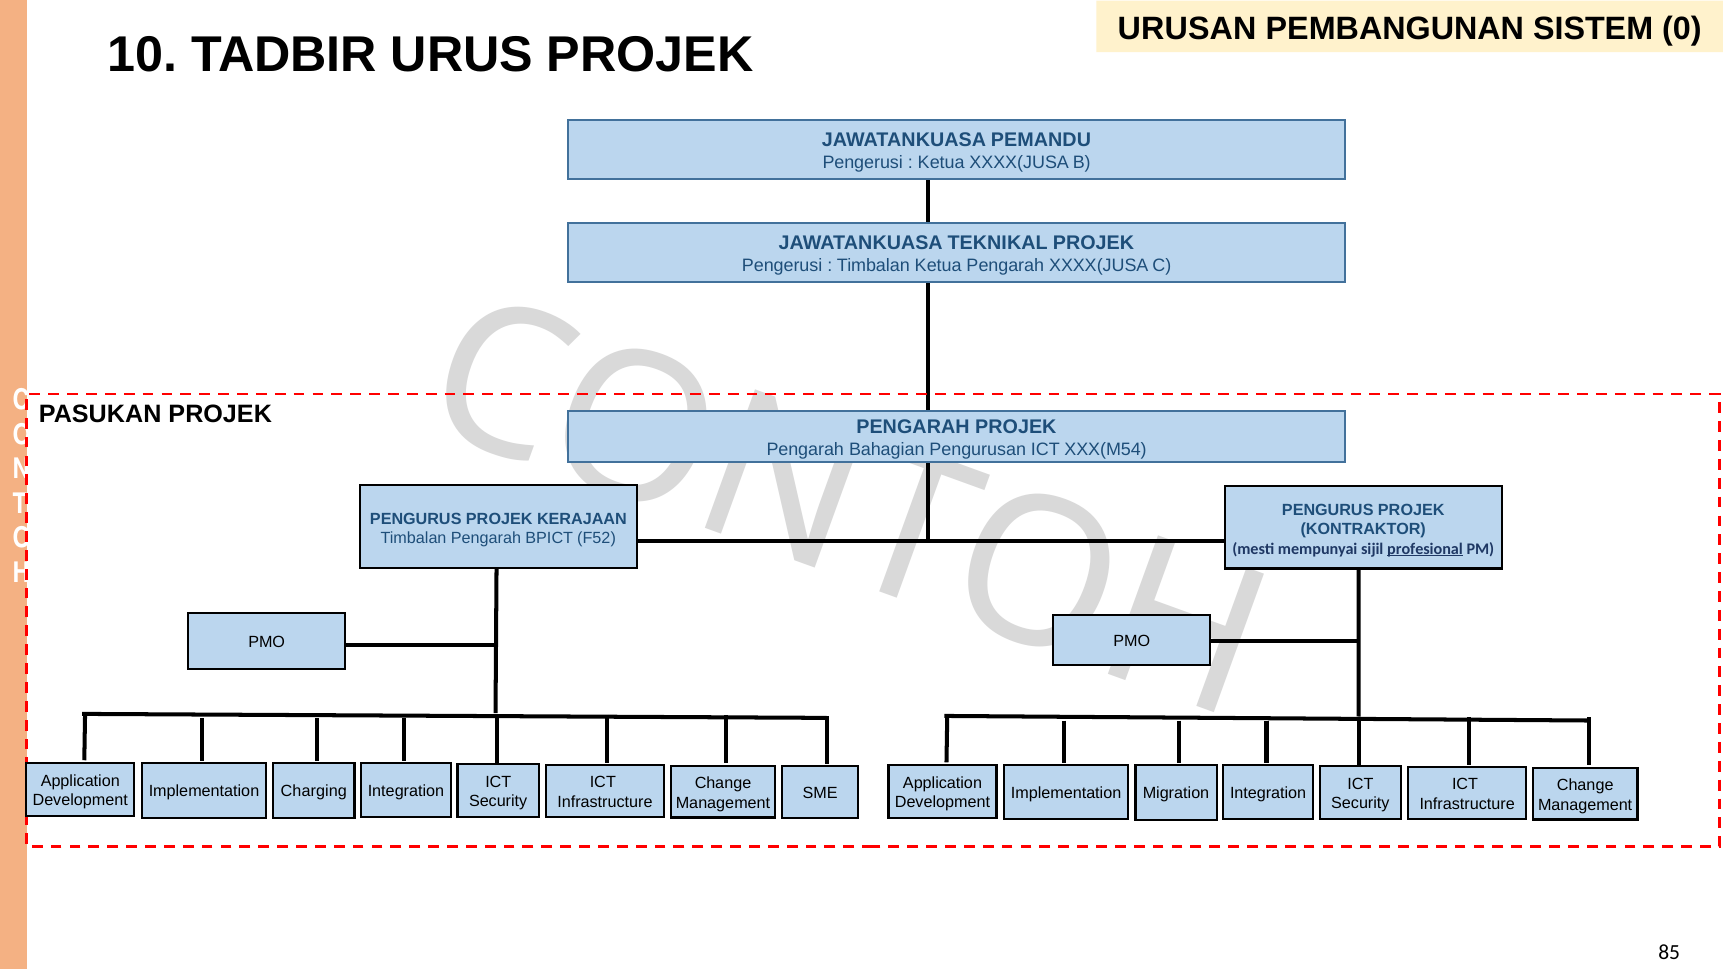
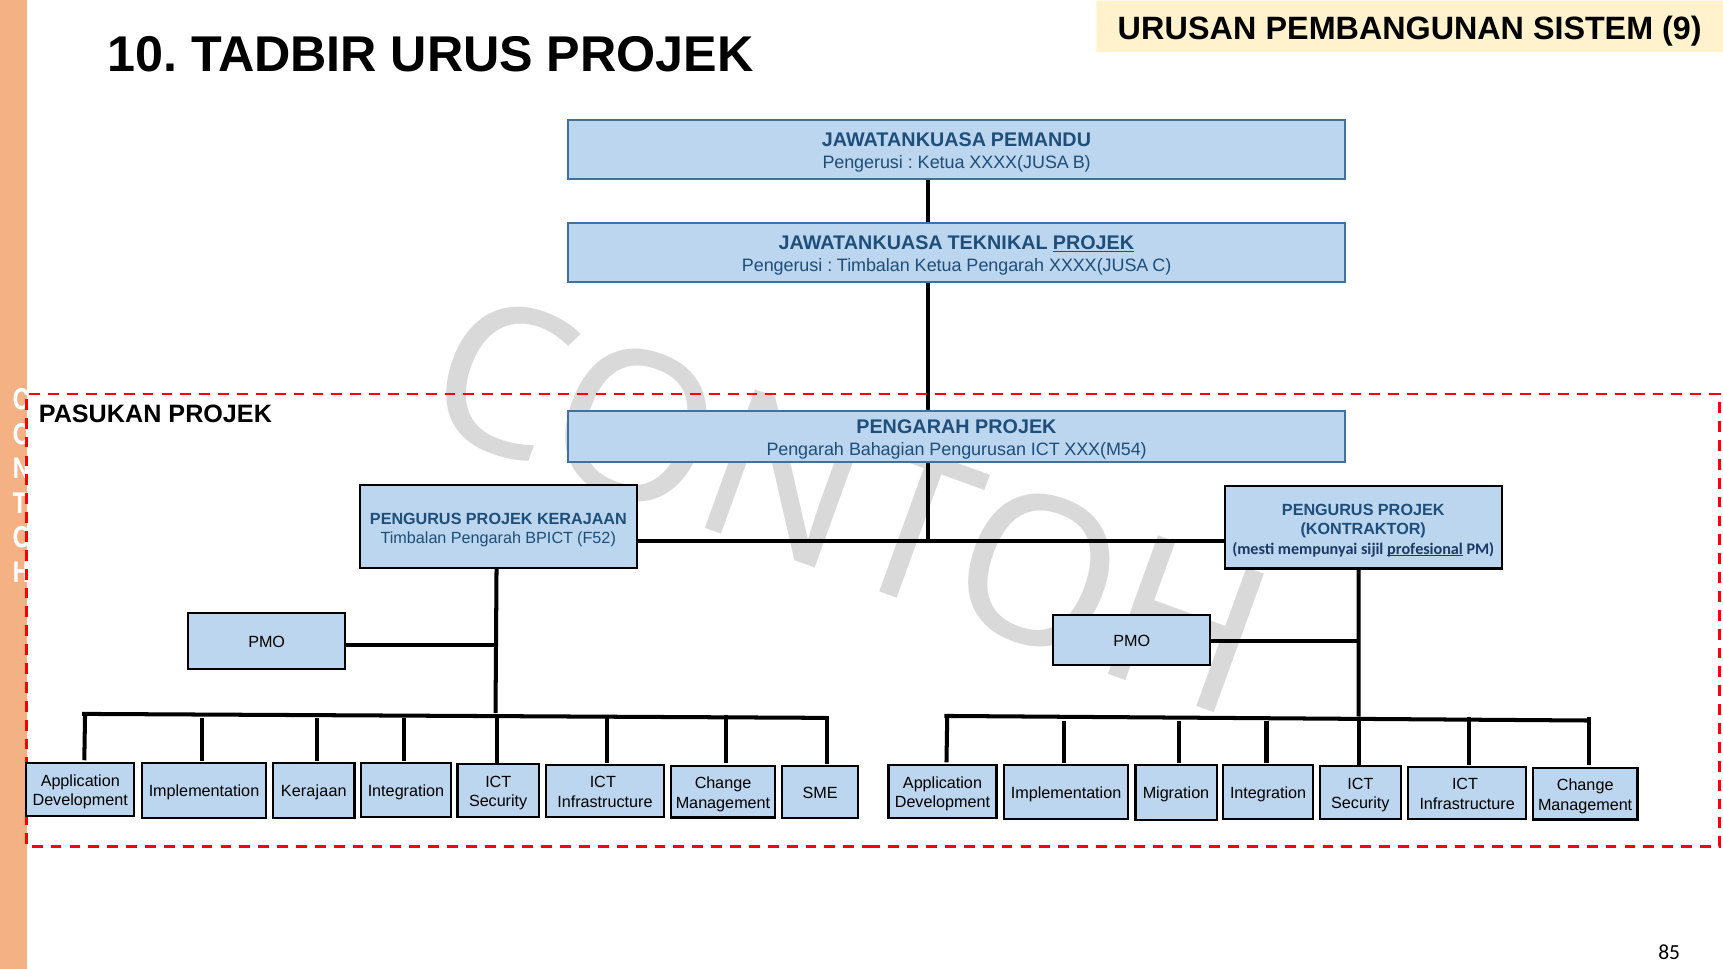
0: 0 -> 9
PROJEK at (1094, 243) underline: none -> present
Charging at (314, 792): Charging -> Kerajaan
